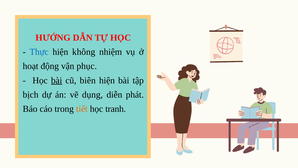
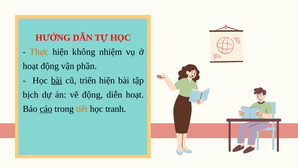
Thực colour: blue -> orange
phục: phục -> phần
biên: biên -> triển
vẽ dụng: dụng -> động
diễn phát: phát -> hoạt
cáo underline: none -> present
